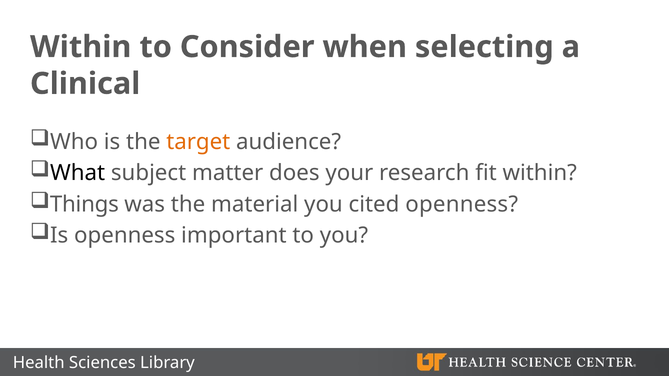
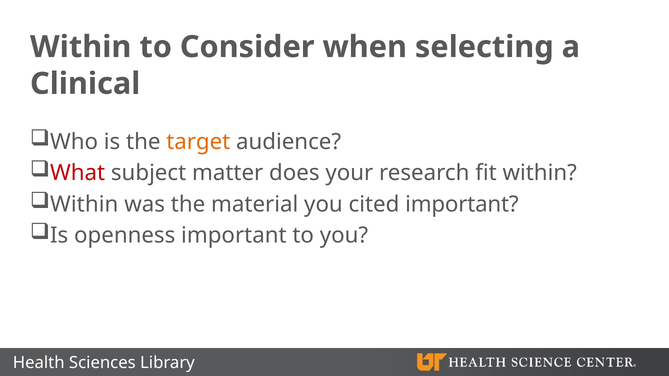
What colour: black -> red
Things at (84, 204): Things -> Within
cited openness: openness -> important
